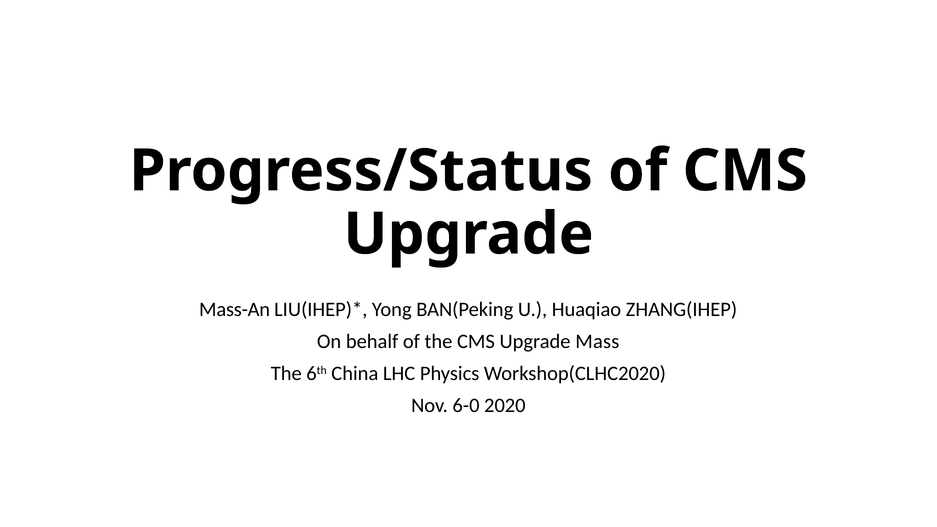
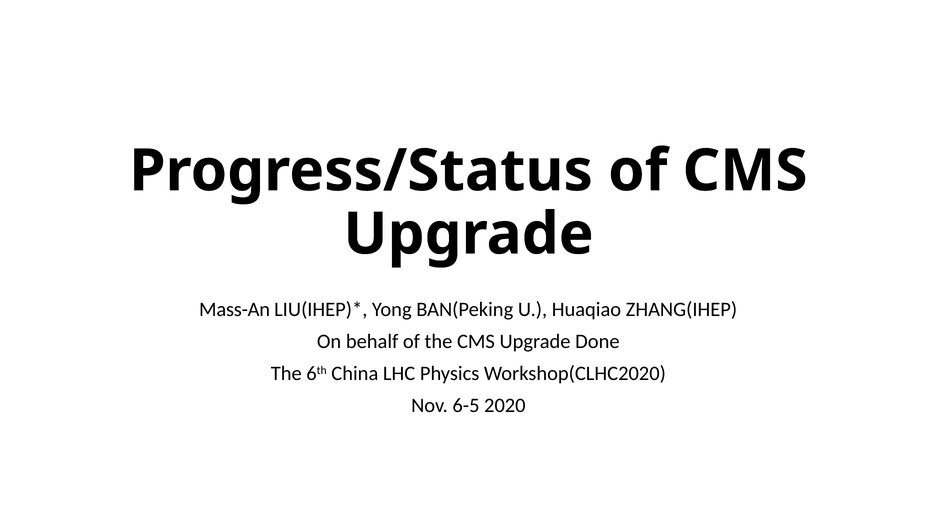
Mass: Mass -> Done
6-0: 6-0 -> 6-5
